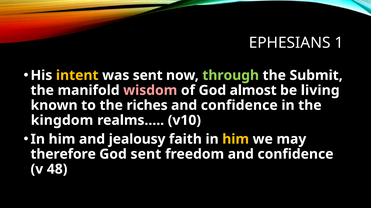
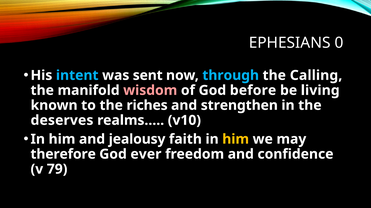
1: 1 -> 0
intent colour: yellow -> light blue
through colour: light green -> light blue
Submit: Submit -> Calling
almost: almost -> before
confidence at (239, 106): confidence -> strengthen
kingdom: kingdom -> deserves
God sent: sent -> ever
48: 48 -> 79
